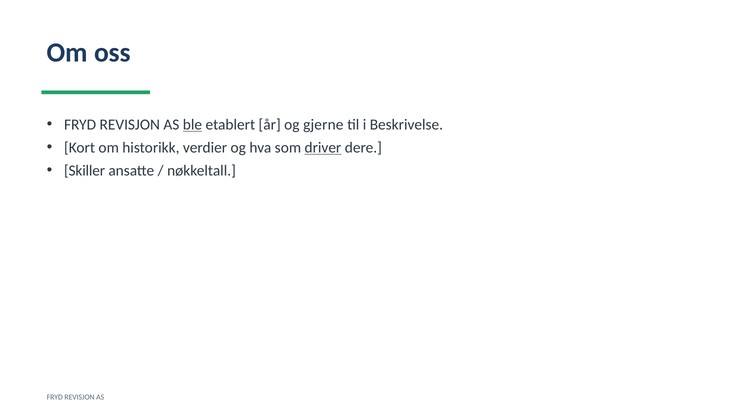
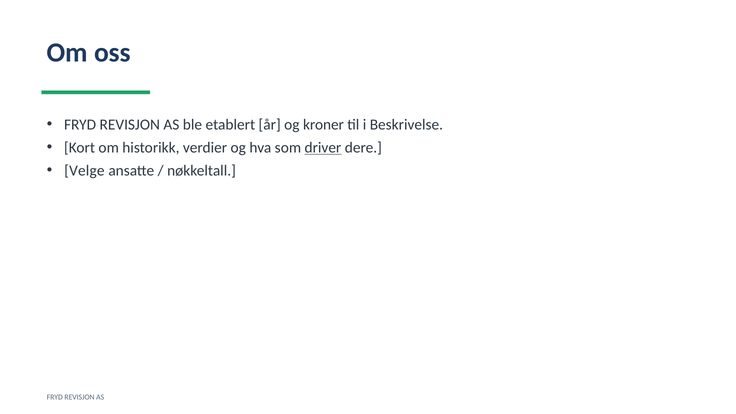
ble underline: present -> none
gjerne: gjerne -> kroner
Skiller: Skiller -> Velge
